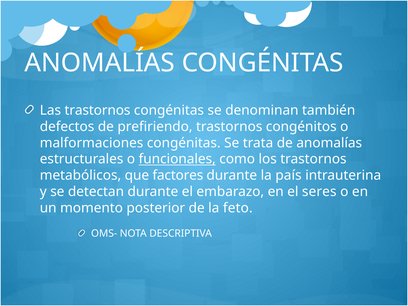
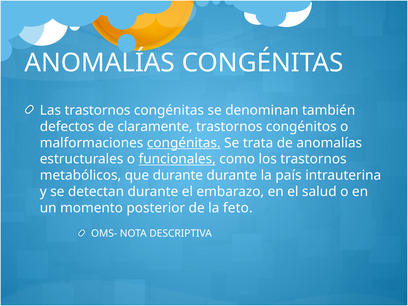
prefiriendo: prefiriendo -> claramente
congénitas at (184, 143) underline: none -> present
que factores: factores -> durante
seres: seres -> salud
